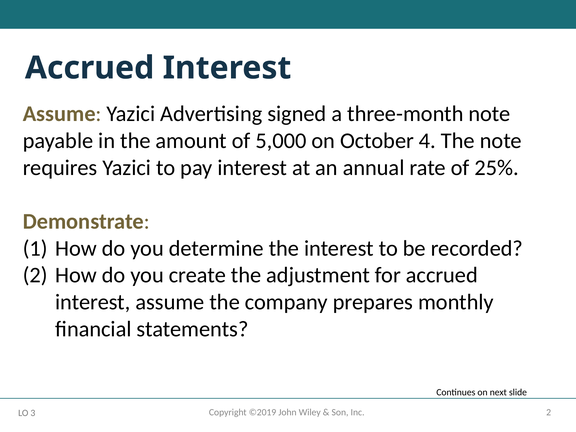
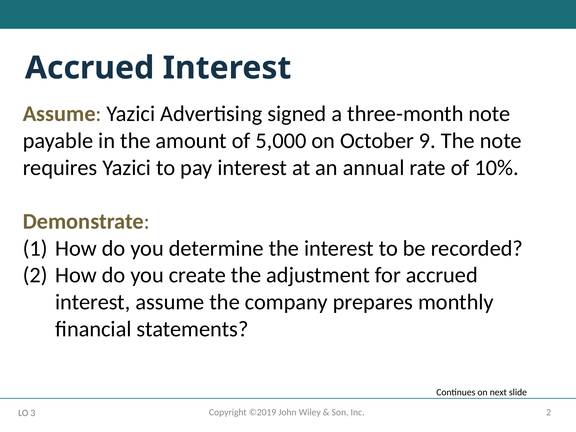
4: 4 -> 9
25%: 25% -> 10%
